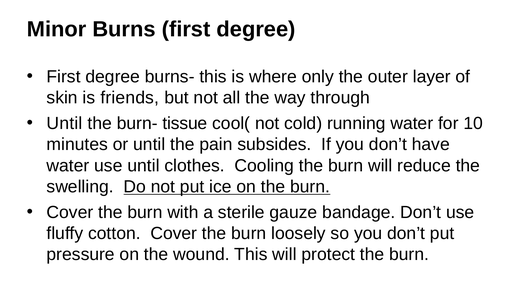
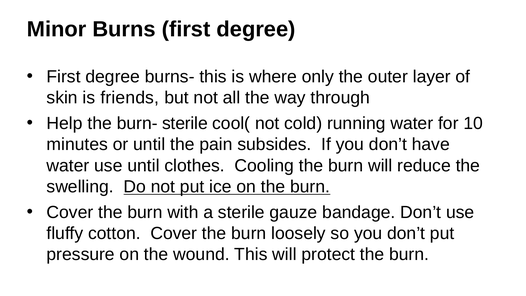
Until at (64, 123): Until -> Help
burn- tissue: tissue -> sterile
